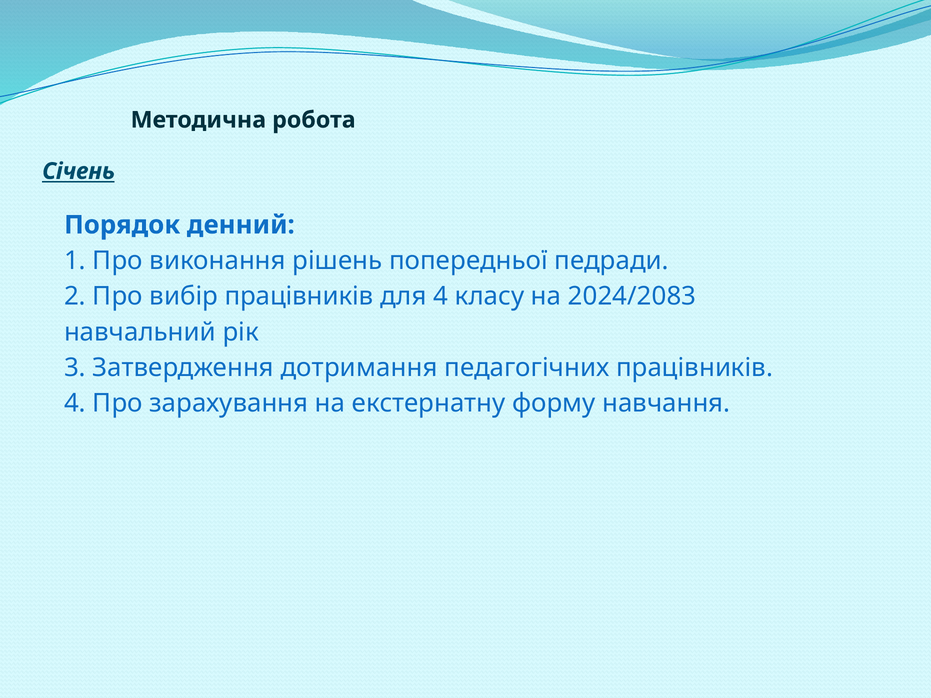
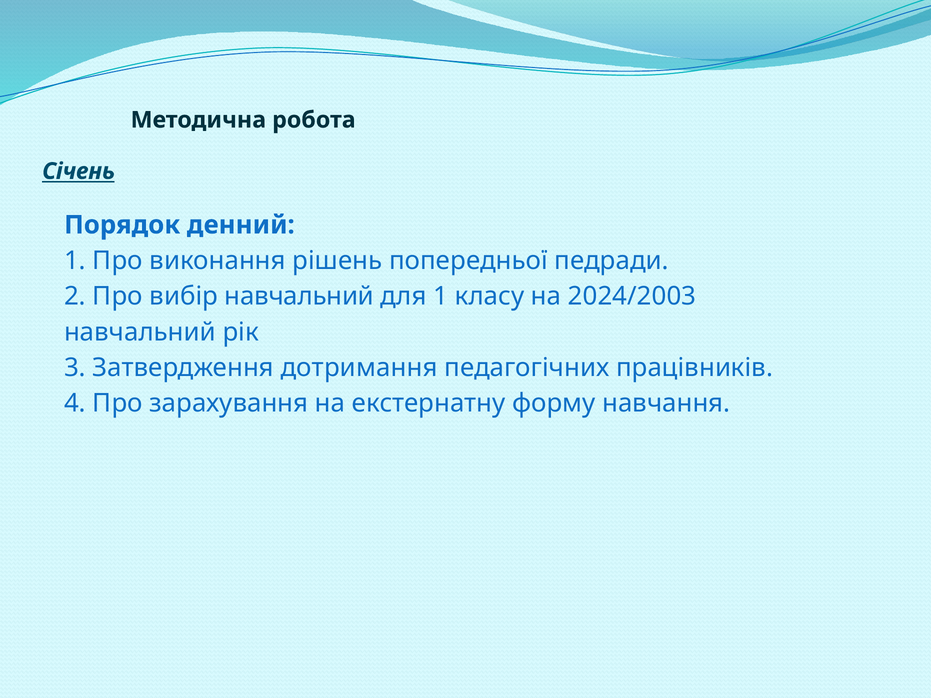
вибір працівників: працівників -> навчальний
для 4: 4 -> 1
2024/2083: 2024/2083 -> 2024/2003
